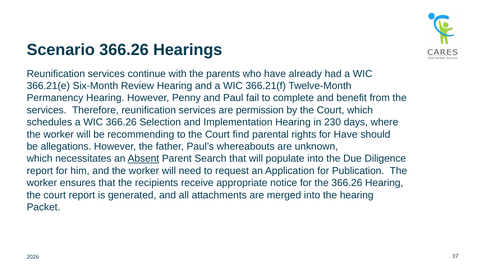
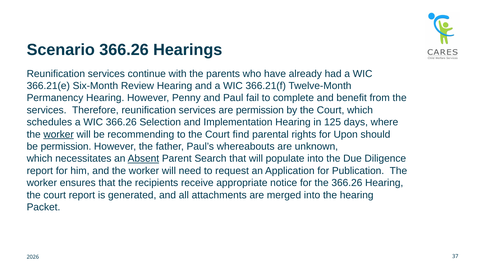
230: 230 -> 125
worker at (59, 134) underline: none -> present
for Have: Have -> Upon
be allegations: allegations -> permission
